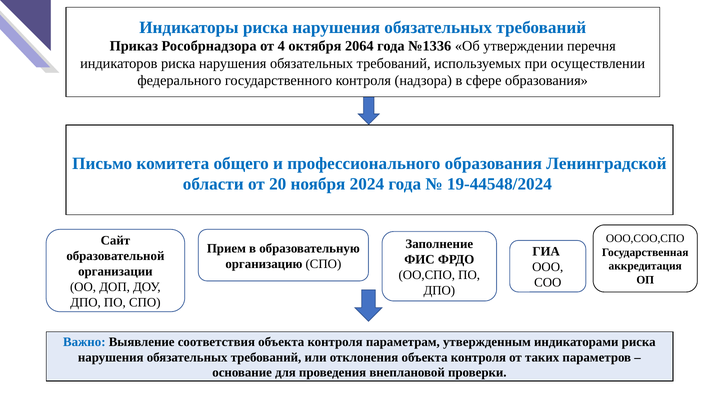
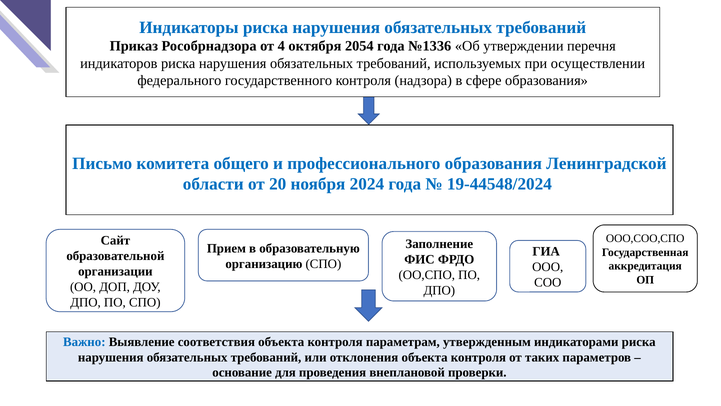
2064: 2064 -> 2054
